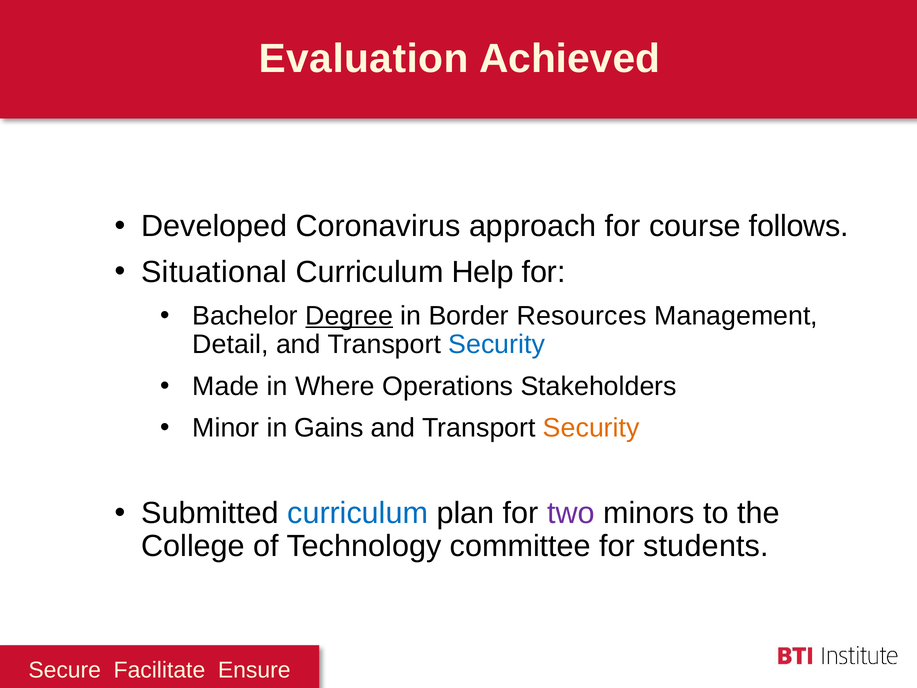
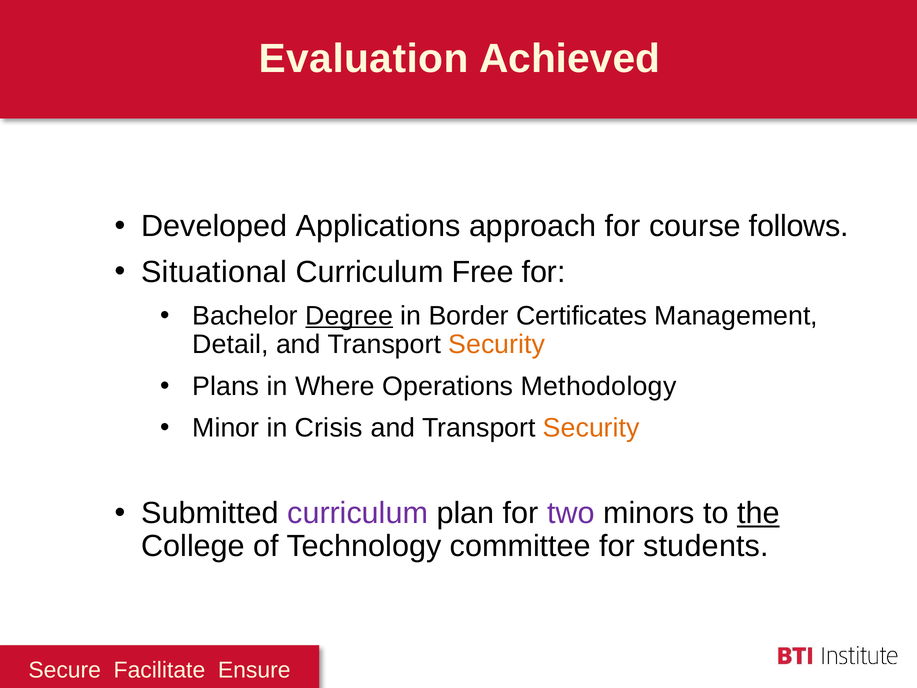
Coronavirus: Coronavirus -> Applications
Help: Help -> Free
Resources: Resources -> Certificates
Security at (497, 345) colour: blue -> orange
Made: Made -> Plans
Stakeholders: Stakeholders -> Methodology
Gains: Gains -> Crisis
curriculum at (358, 513) colour: blue -> purple
the underline: none -> present
